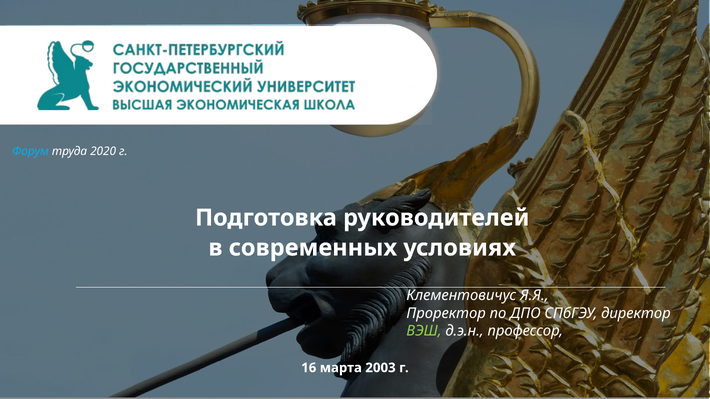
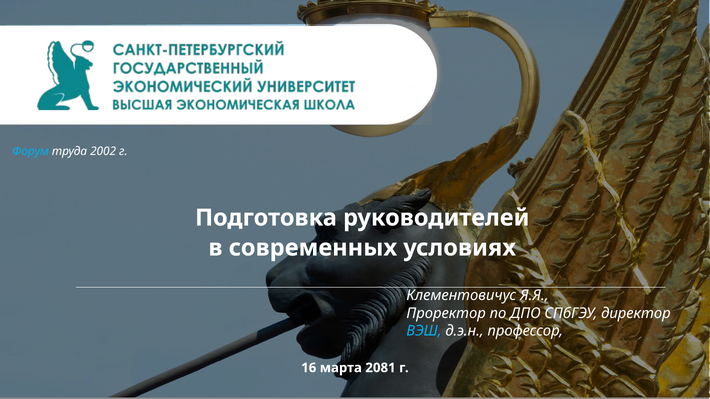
2020: 2020 -> 2002
ВЭШ colour: light green -> light blue
2003: 2003 -> 2081
